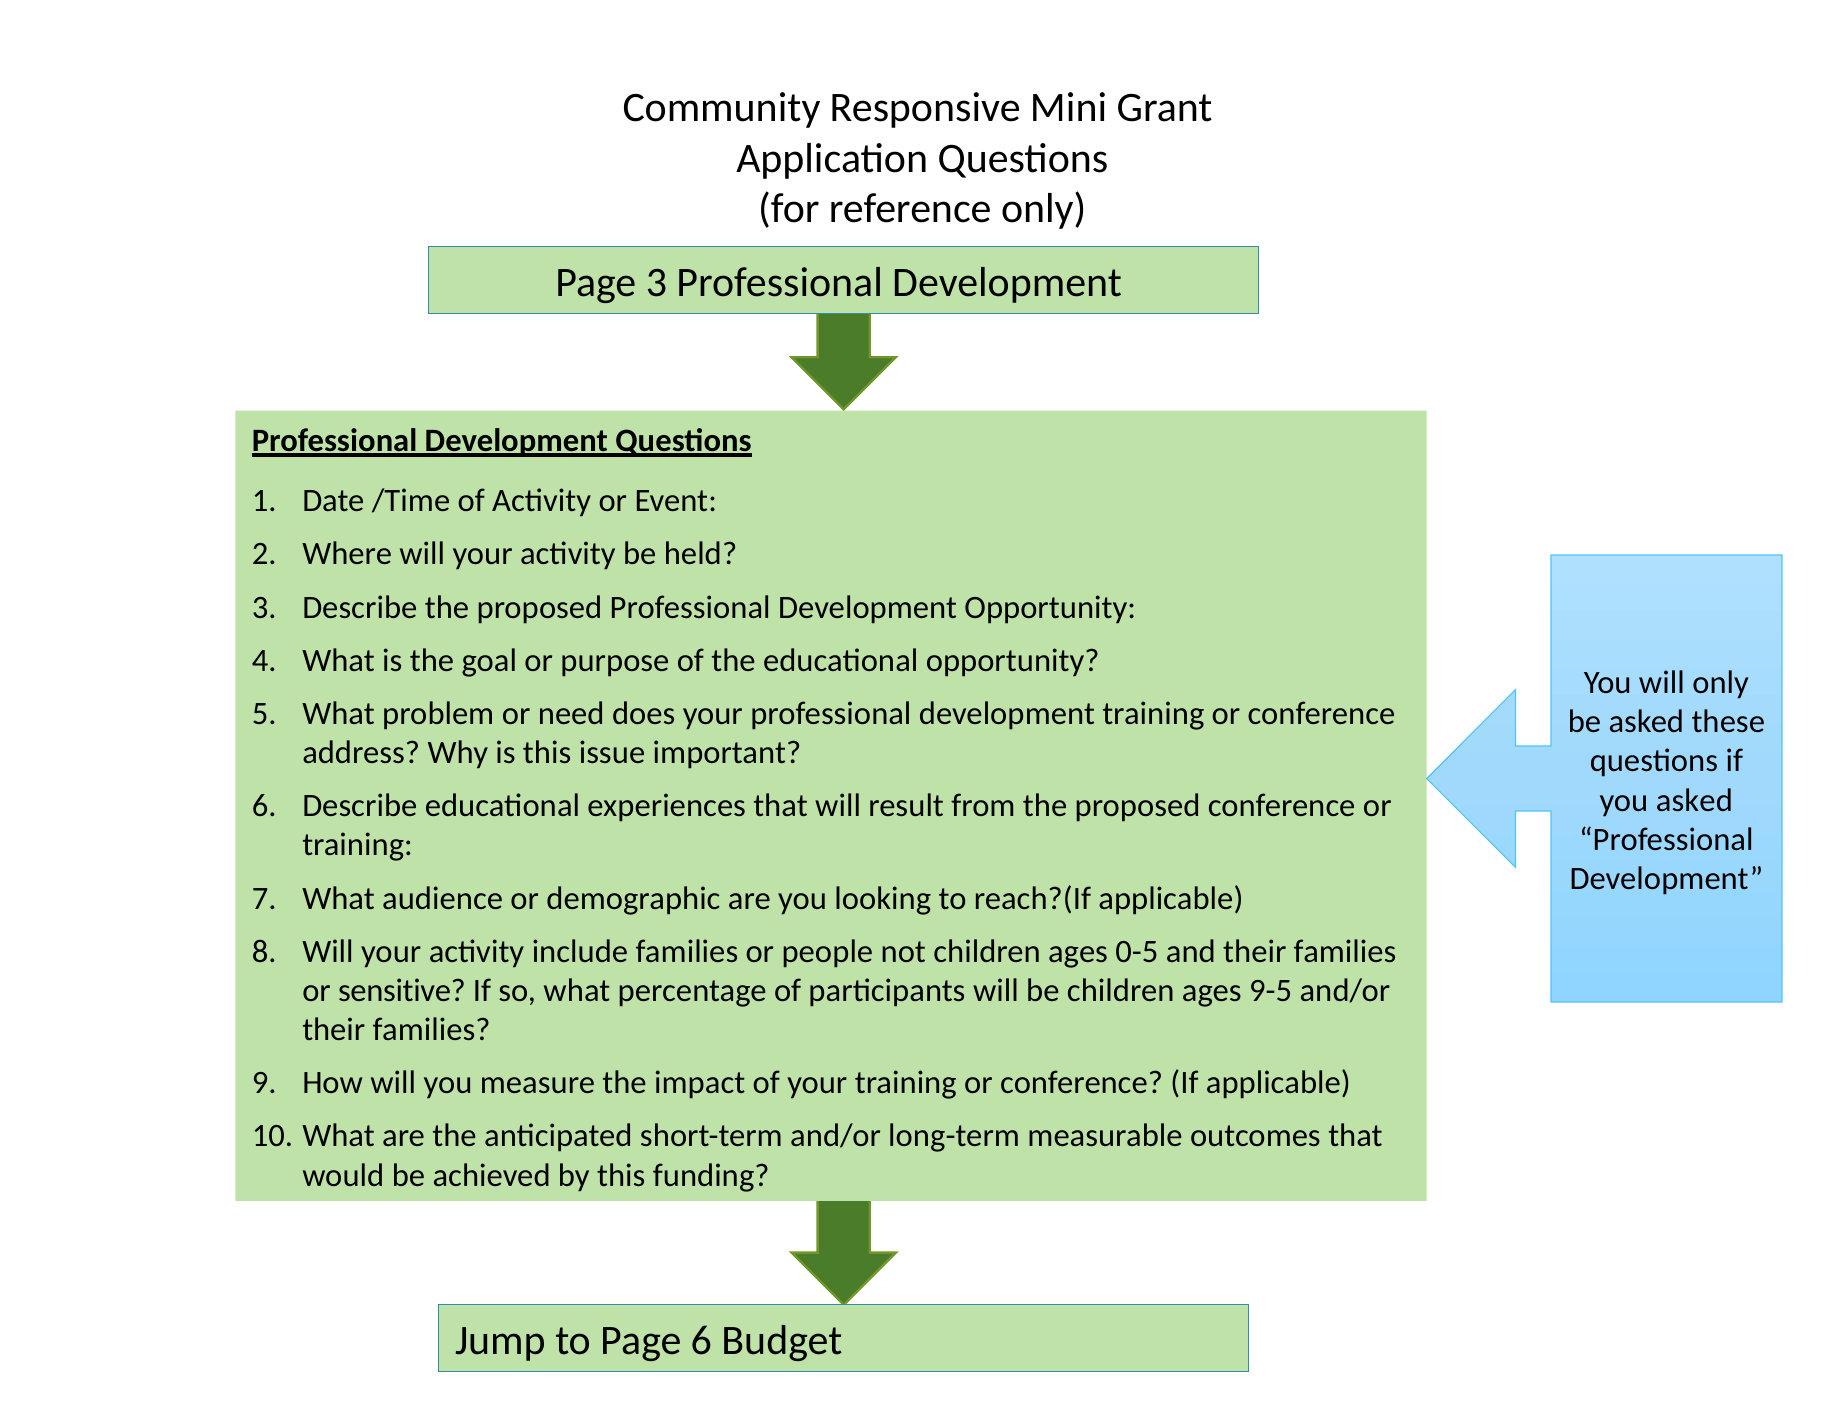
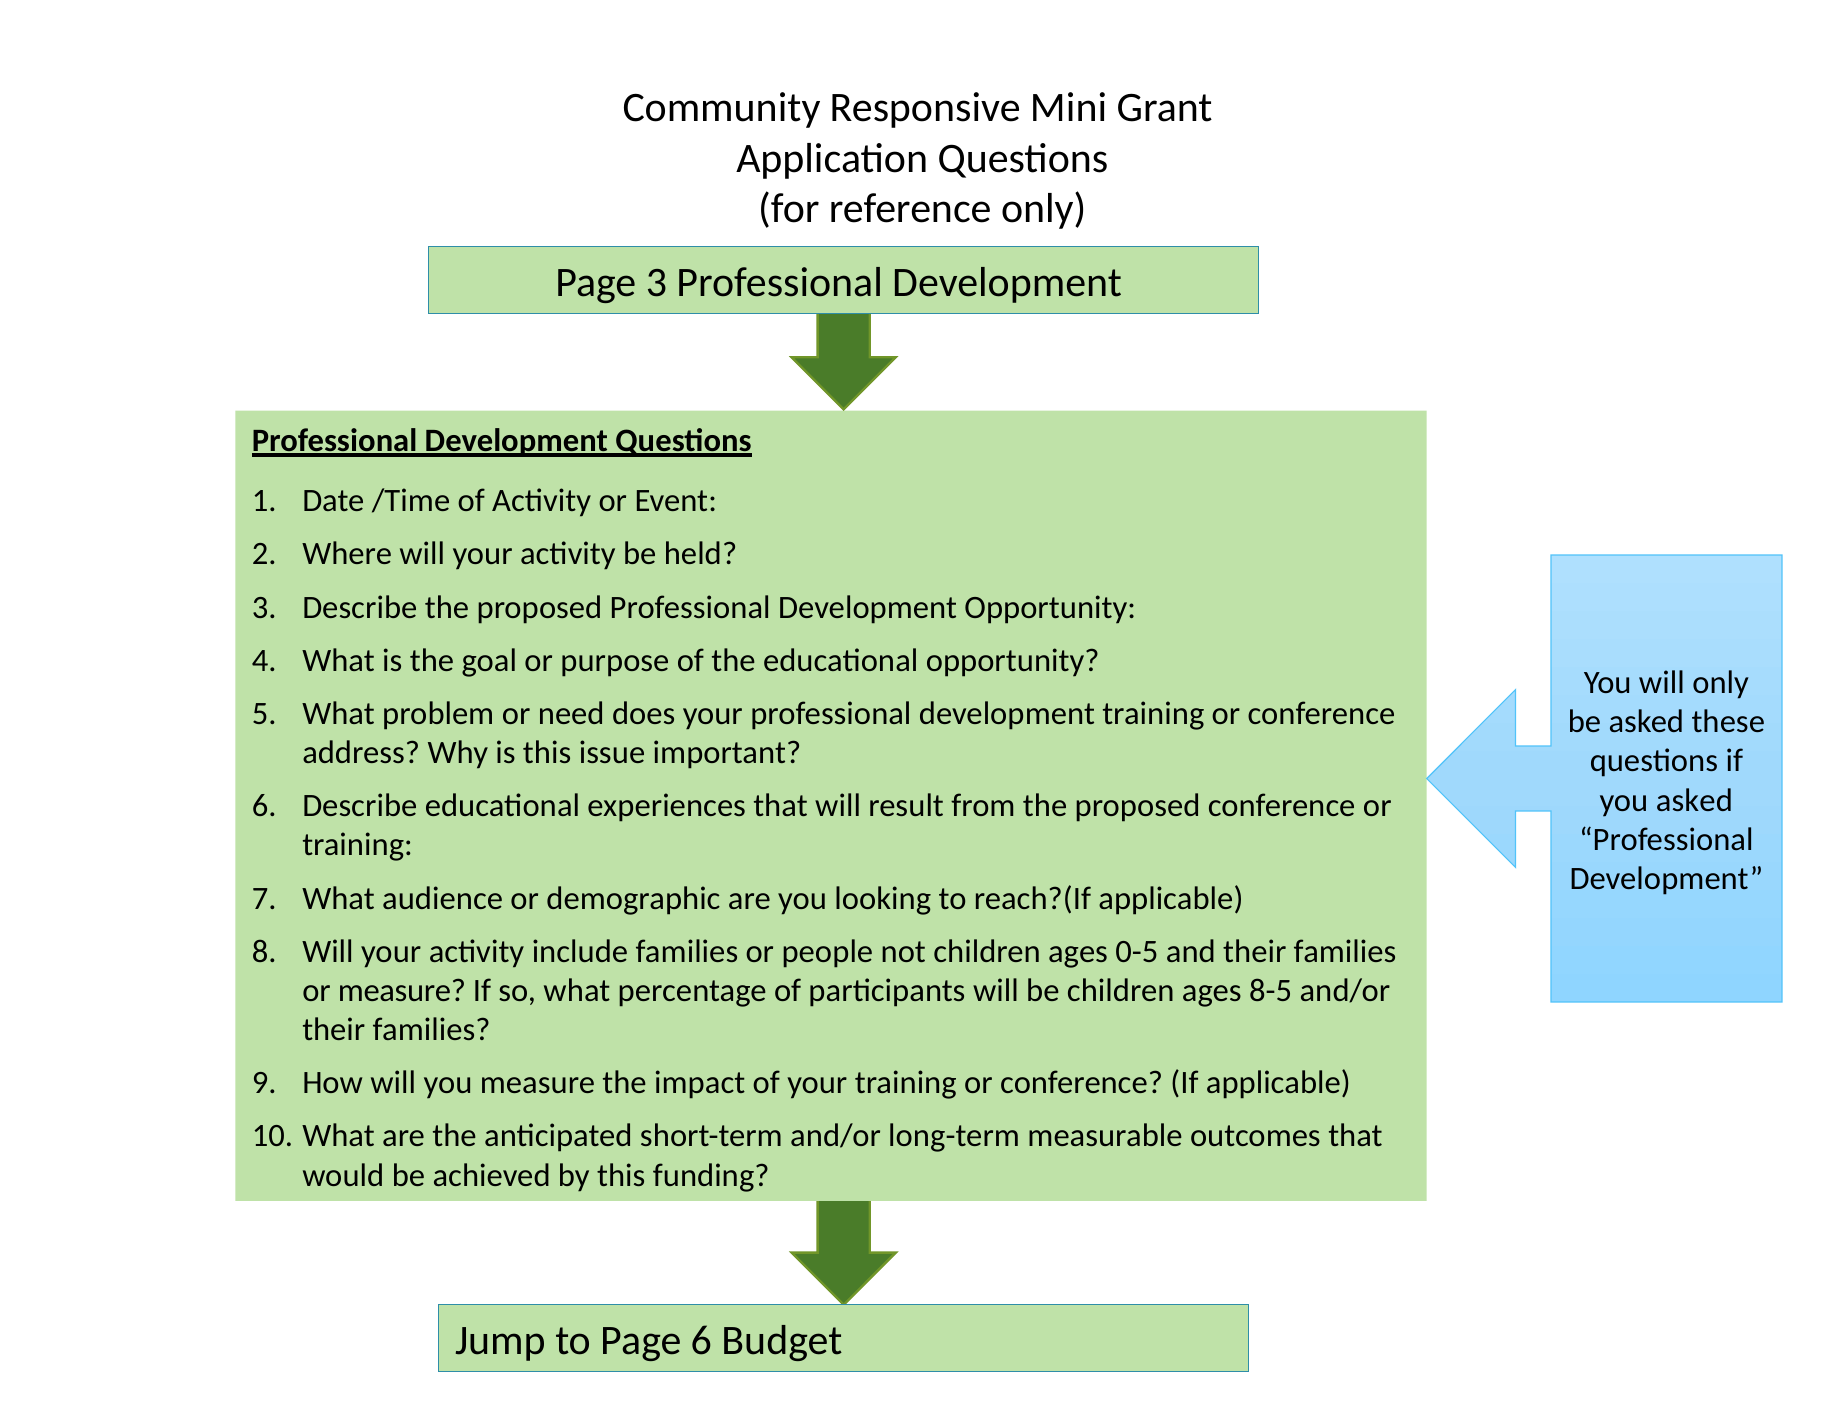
or sensitive: sensitive -> measure
9-5: 9-5 -> 8-5
